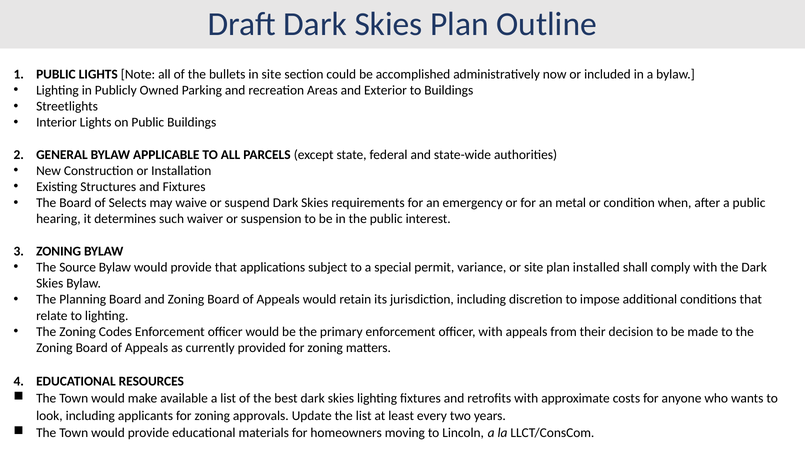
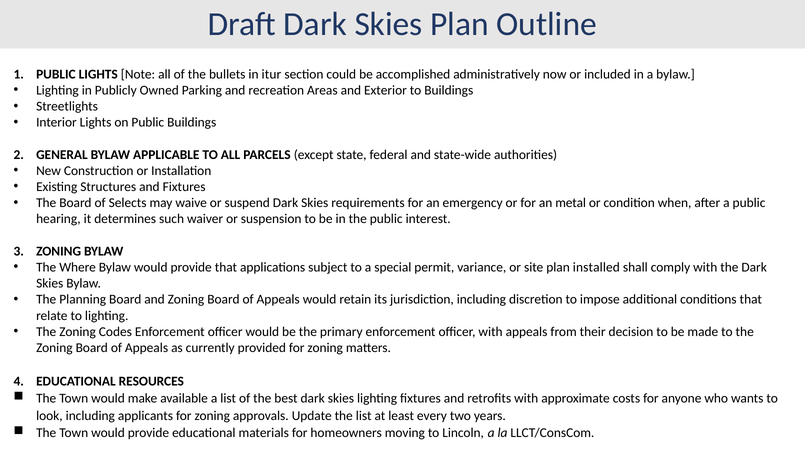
in site: site -> itur
Source: Source -> Where
